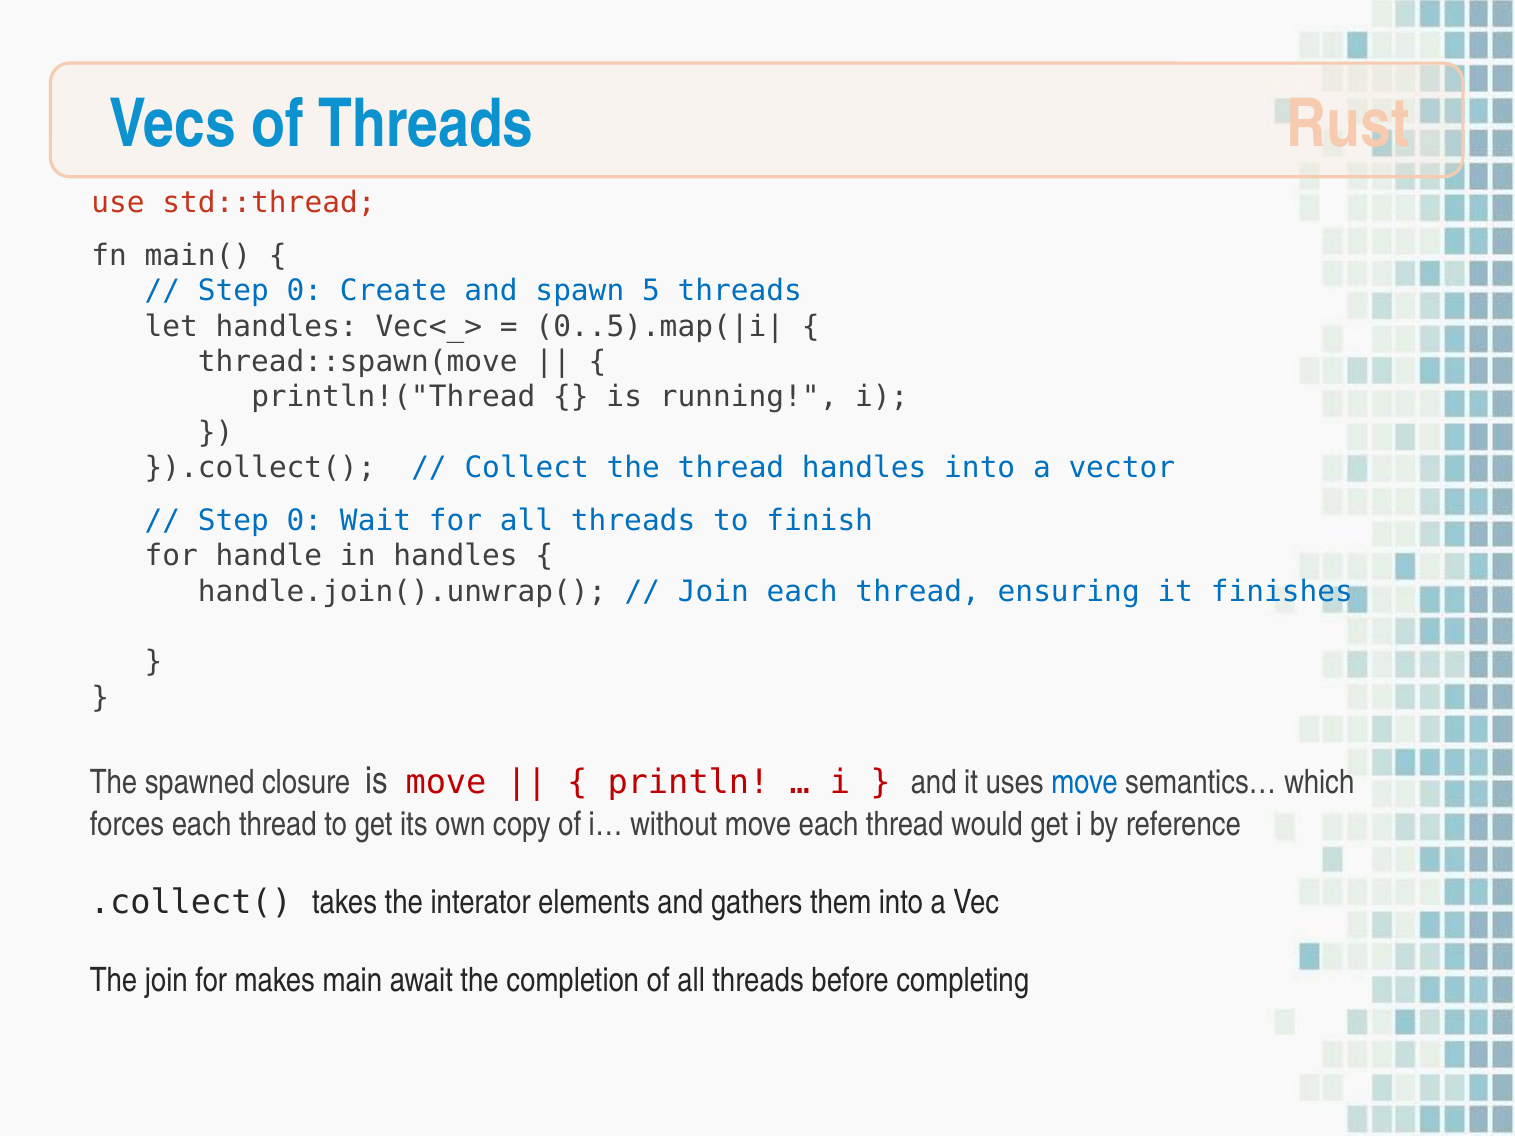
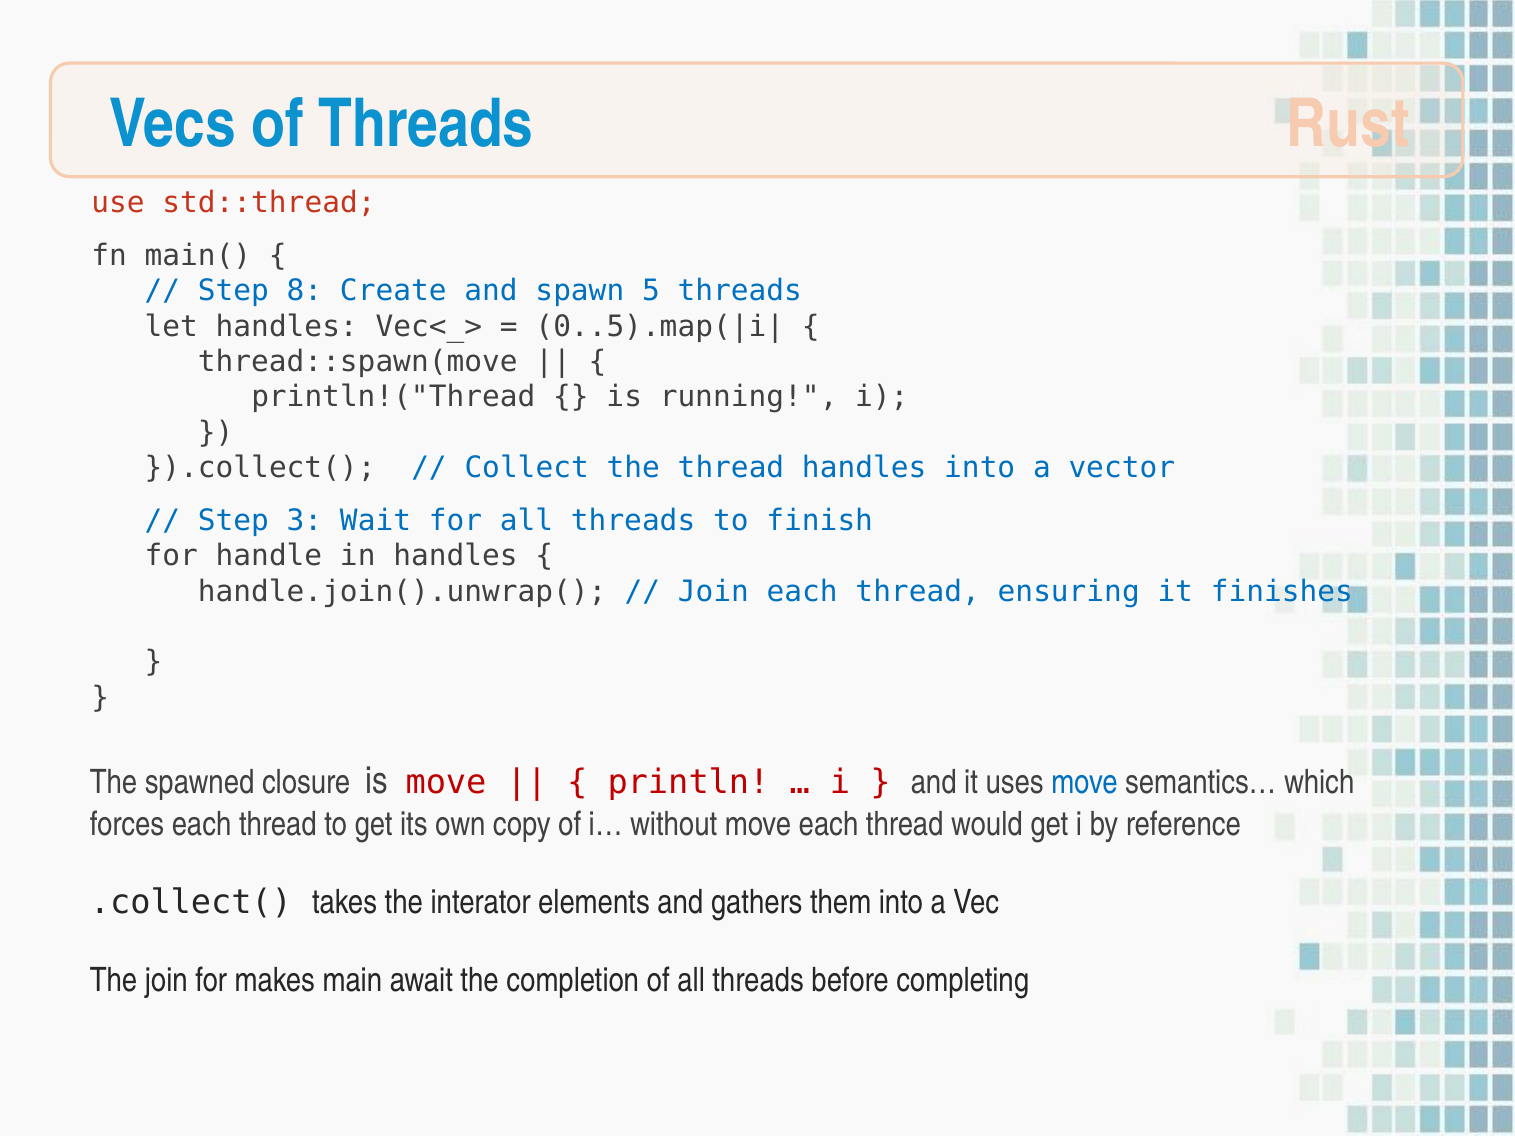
0 at (304, 291): 0 -> 8
0 at (304, 521): 0 -> 3
